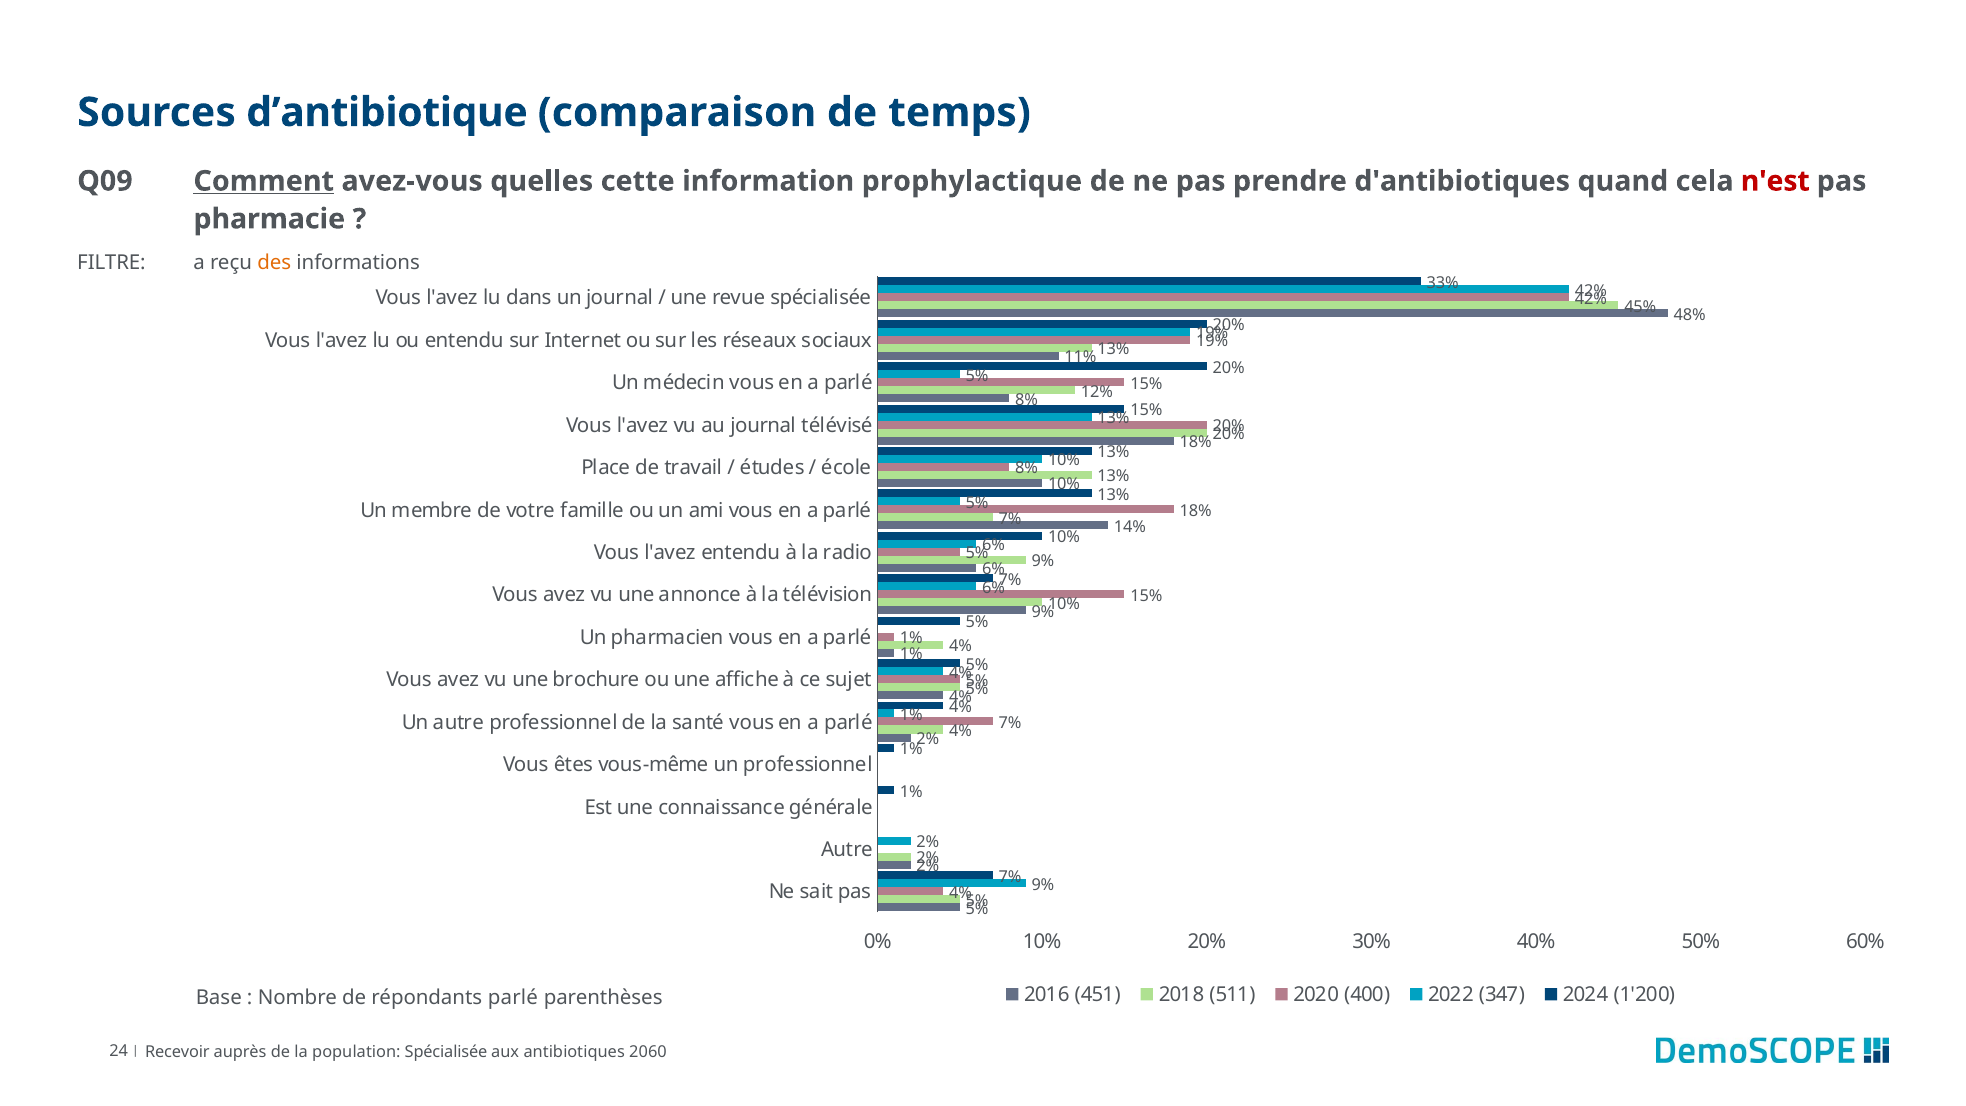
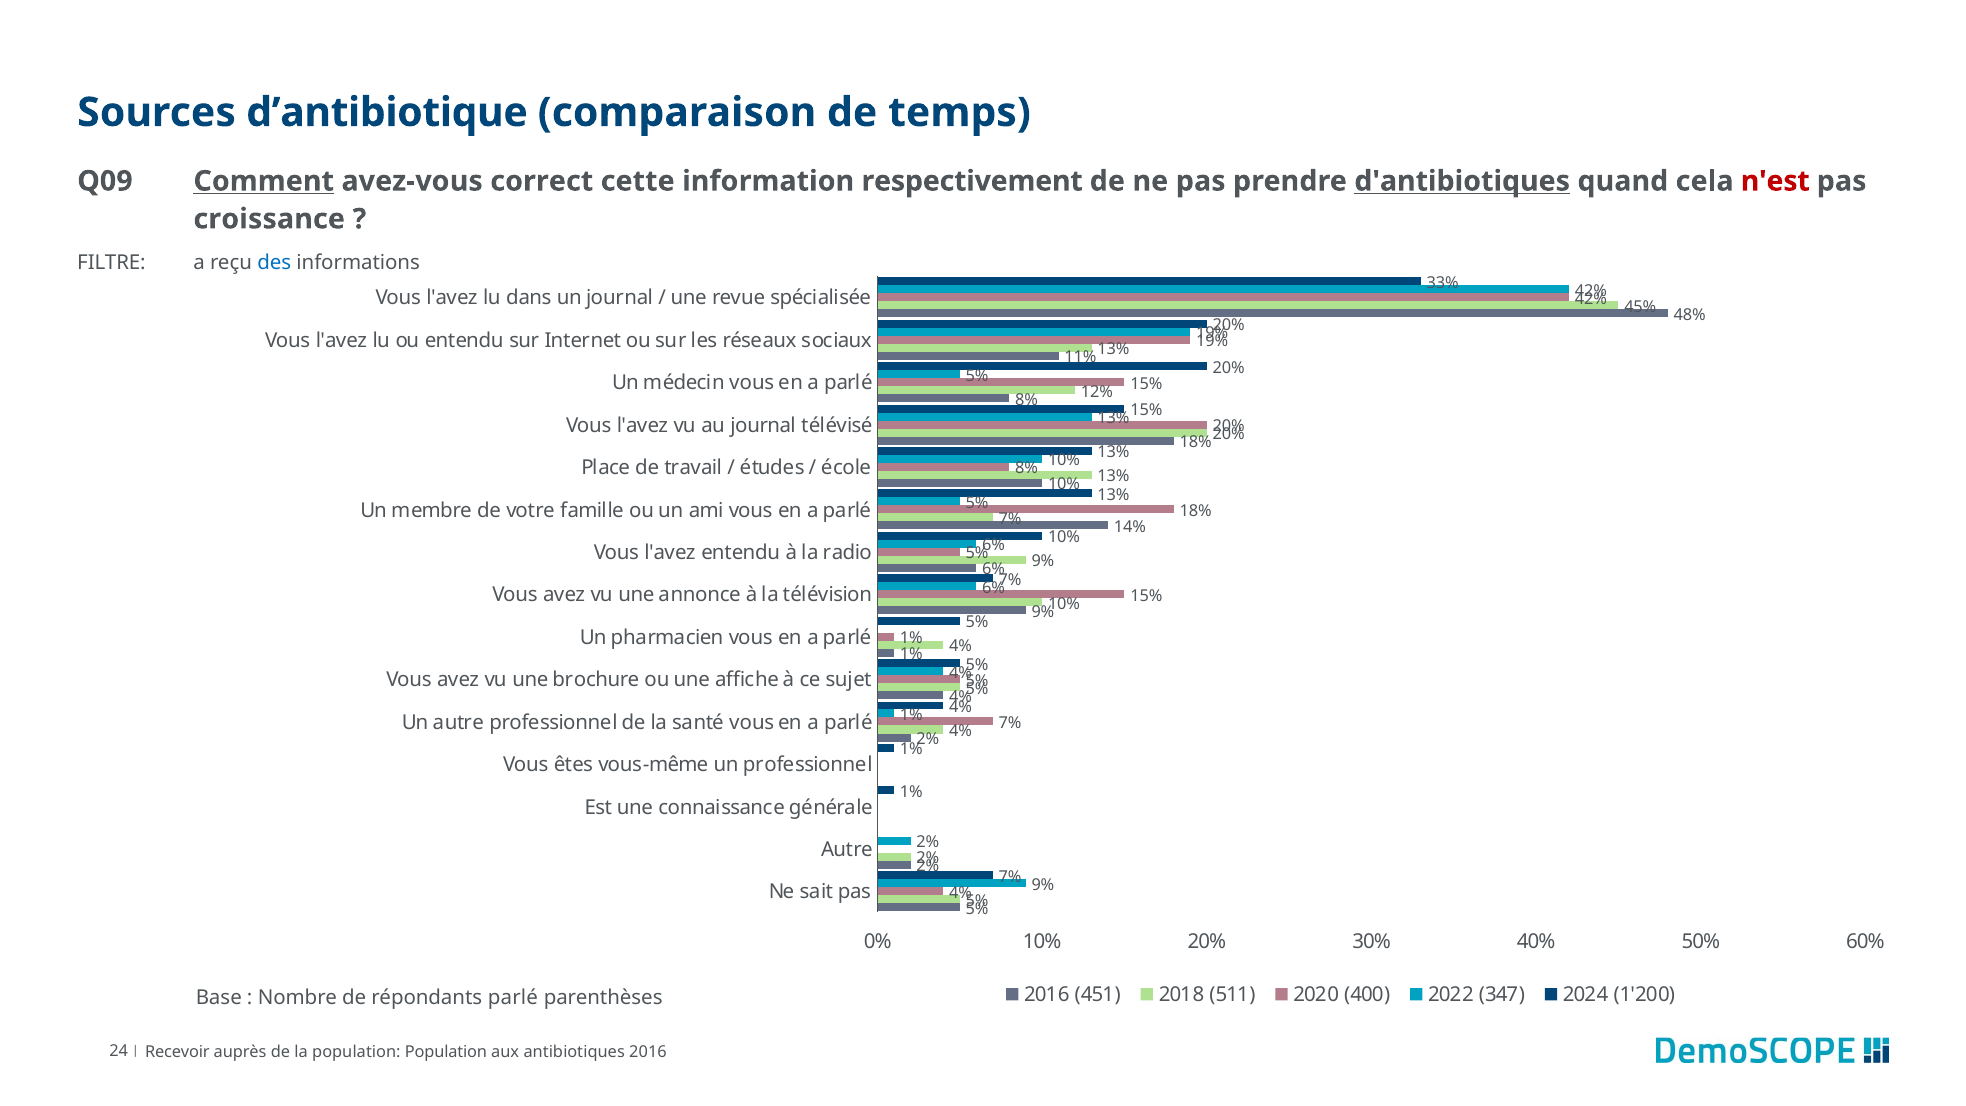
quelles: quelles -> correct
prophylactique: prophylactique -> respectivement
d'antibiotiques underline: none -> present
pharmacie: pharmacie -> croissance
des colour: orange -> blue
population Spécialisée: Spécialisée -> Population
antibiotiques 2060: 2060 -> 2016
